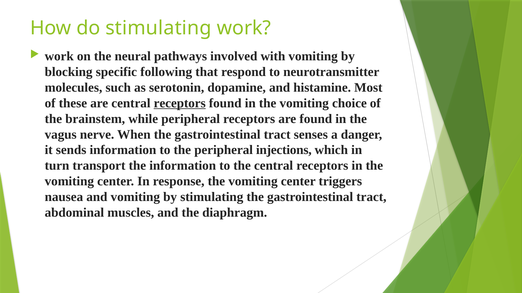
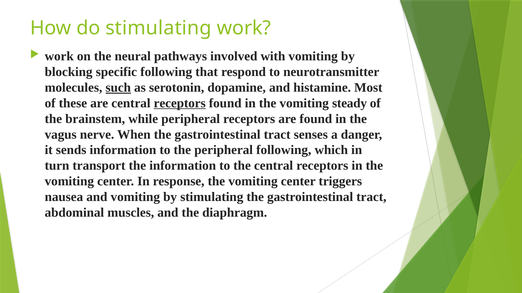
such underline: none -> present
choice: choice -> steady
peripheral injections: injections -> following
